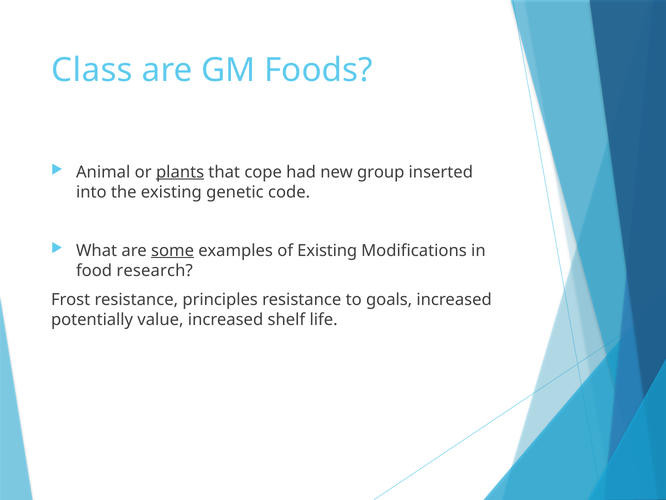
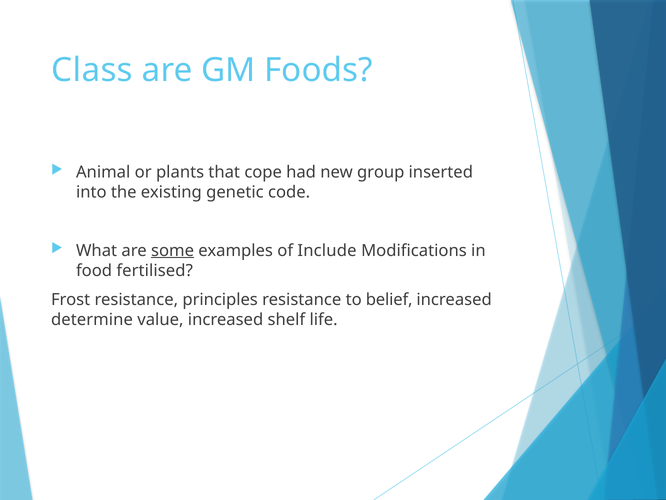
plants underline: present -> none
of Existing: Existing -> Include
research: research -> fertilised
goals: goals -> belief
potentially: potentially -> determine
